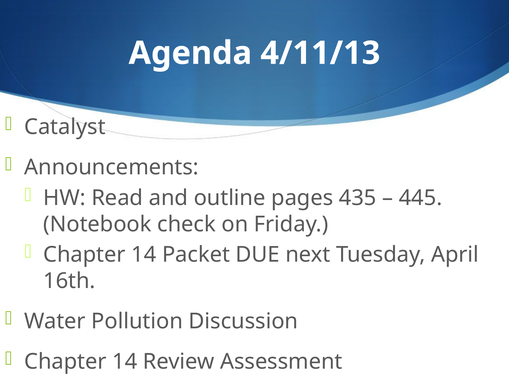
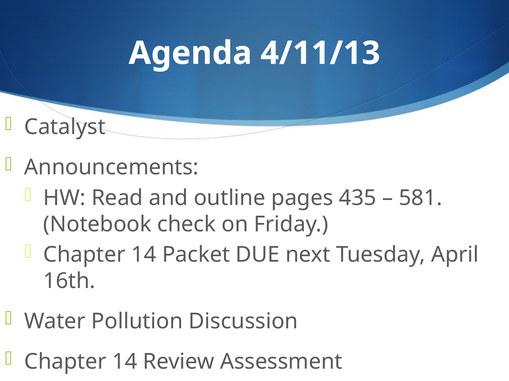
445: 445 -> 581
